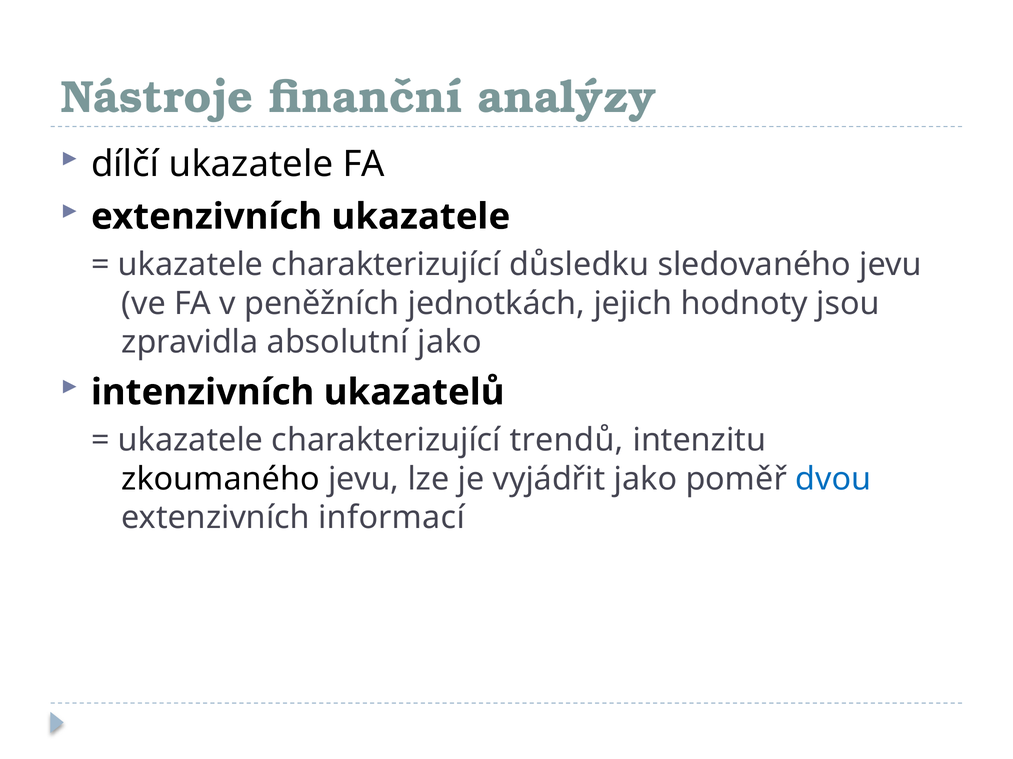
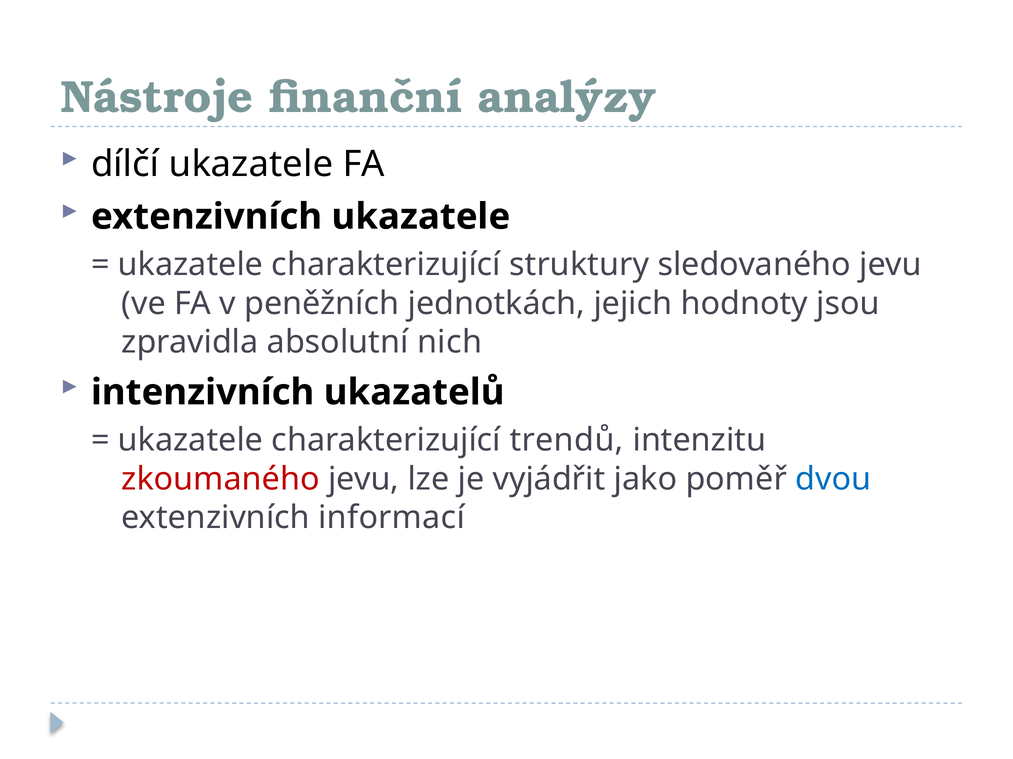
důsledku: důsledku -> struktury
absolutní jako: jako -> nich
zkoumaného colour: black -> red
